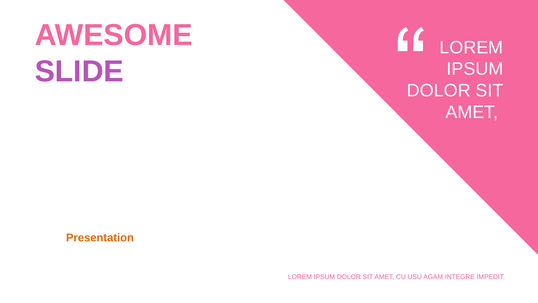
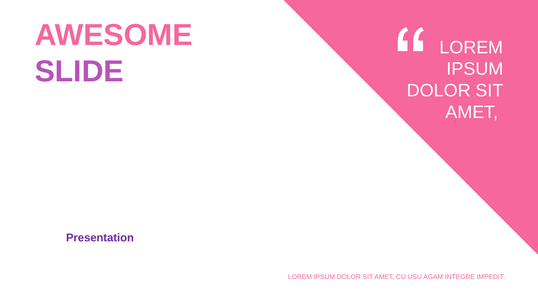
Presentation colour: orange -> purple
